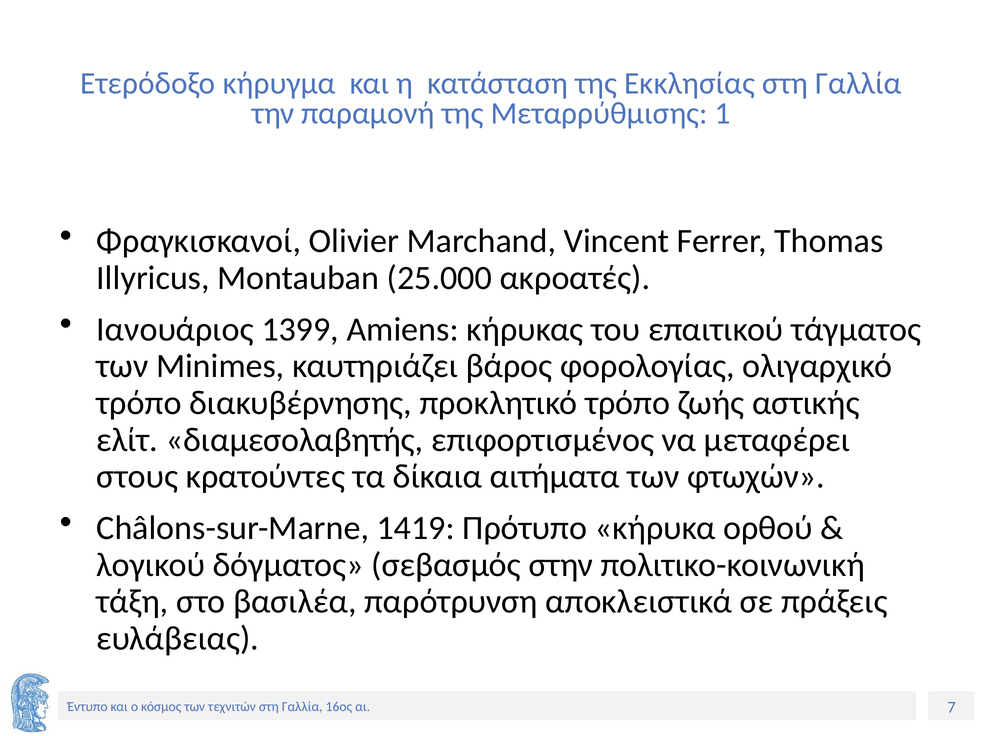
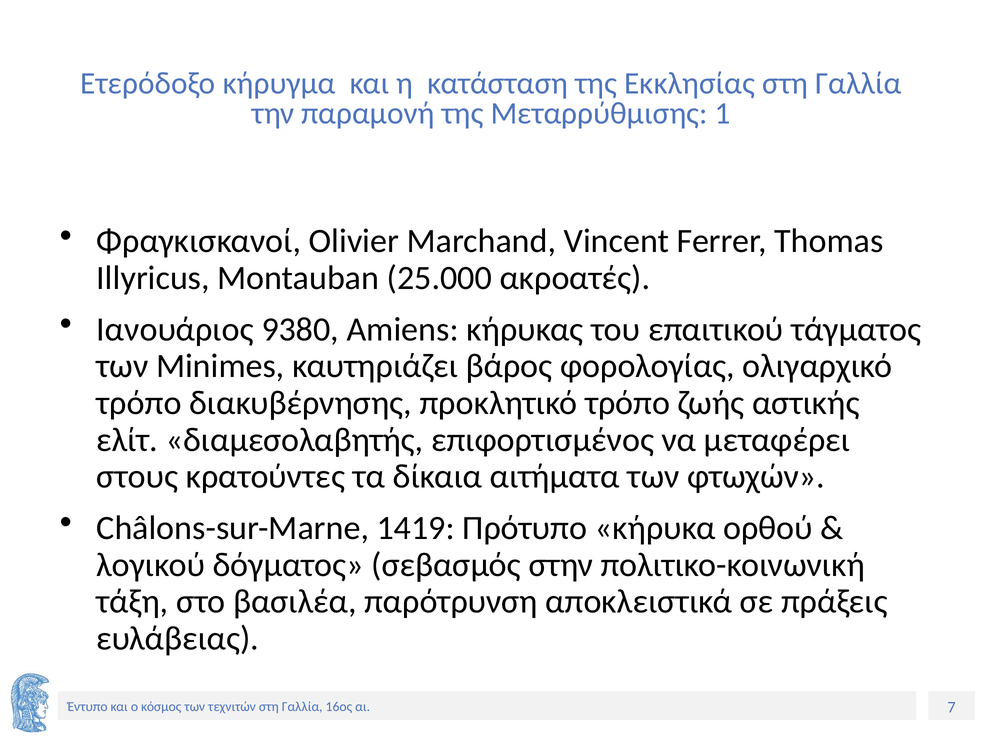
1399: 1399 -> 9380
